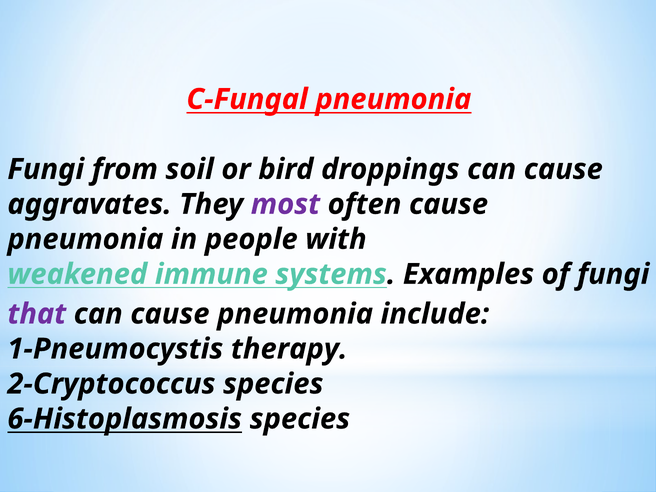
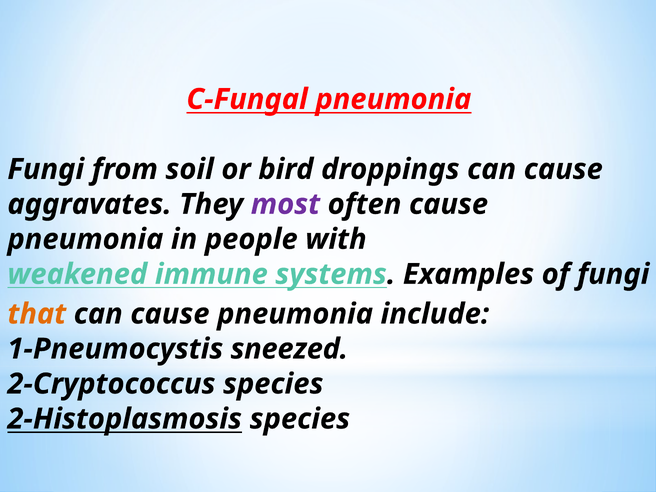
that colour: purple -> orange
therapy: therapy -> sneezed
6-Histoplasmosis: 6-Histoplasmosis -> 2-Histoplasmosis
